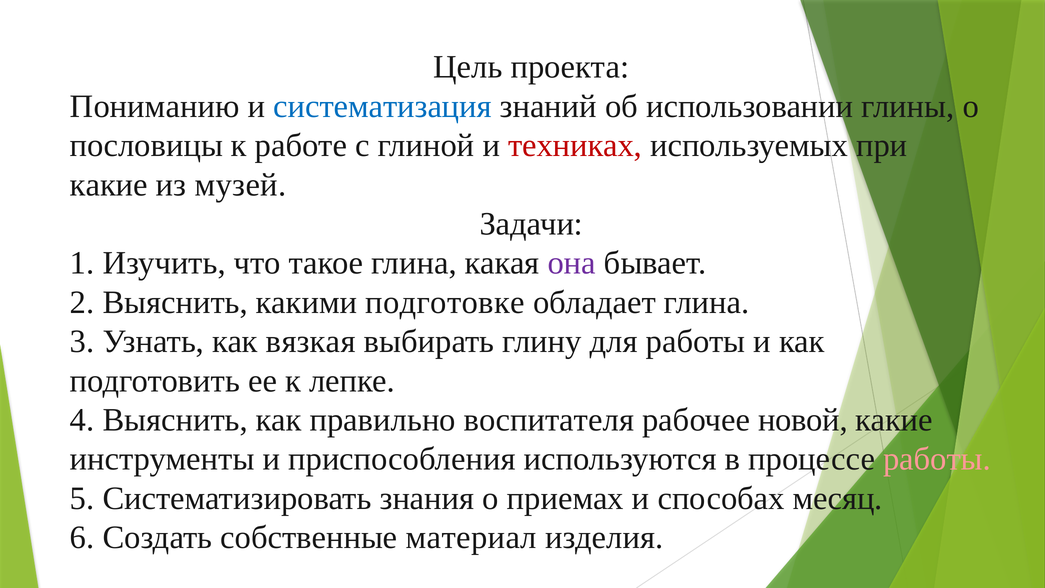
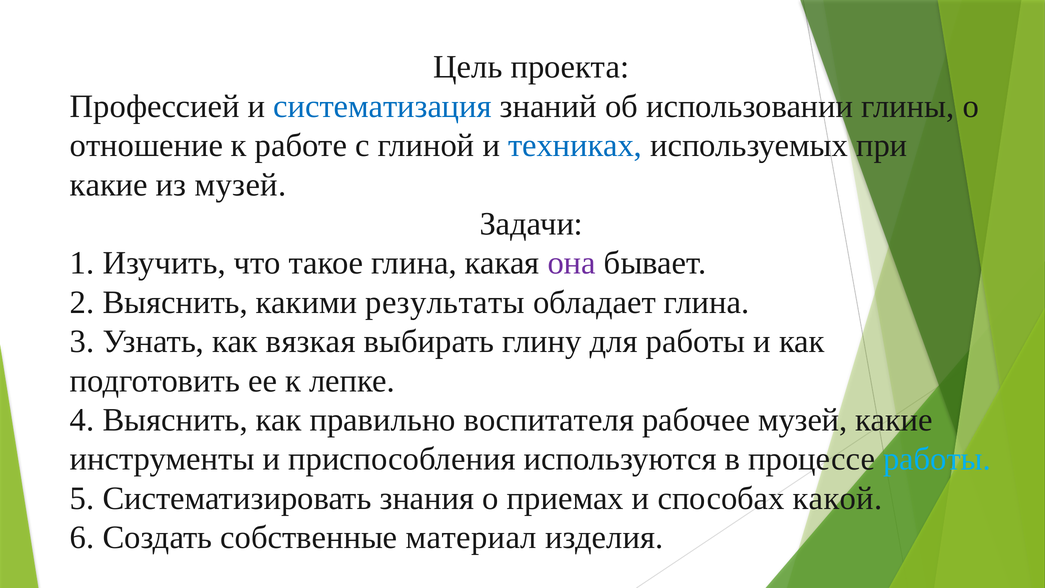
Пониманию: Пониманию -> Профессией
пословицы: пословицы -> отношение
техниках colour: red -> blue
подготовке: подготовке -> результаты
рабочее новой: новой -> музей
работы at (937, 459) colour: pink -> light blue
месяц: месяц -> какой
